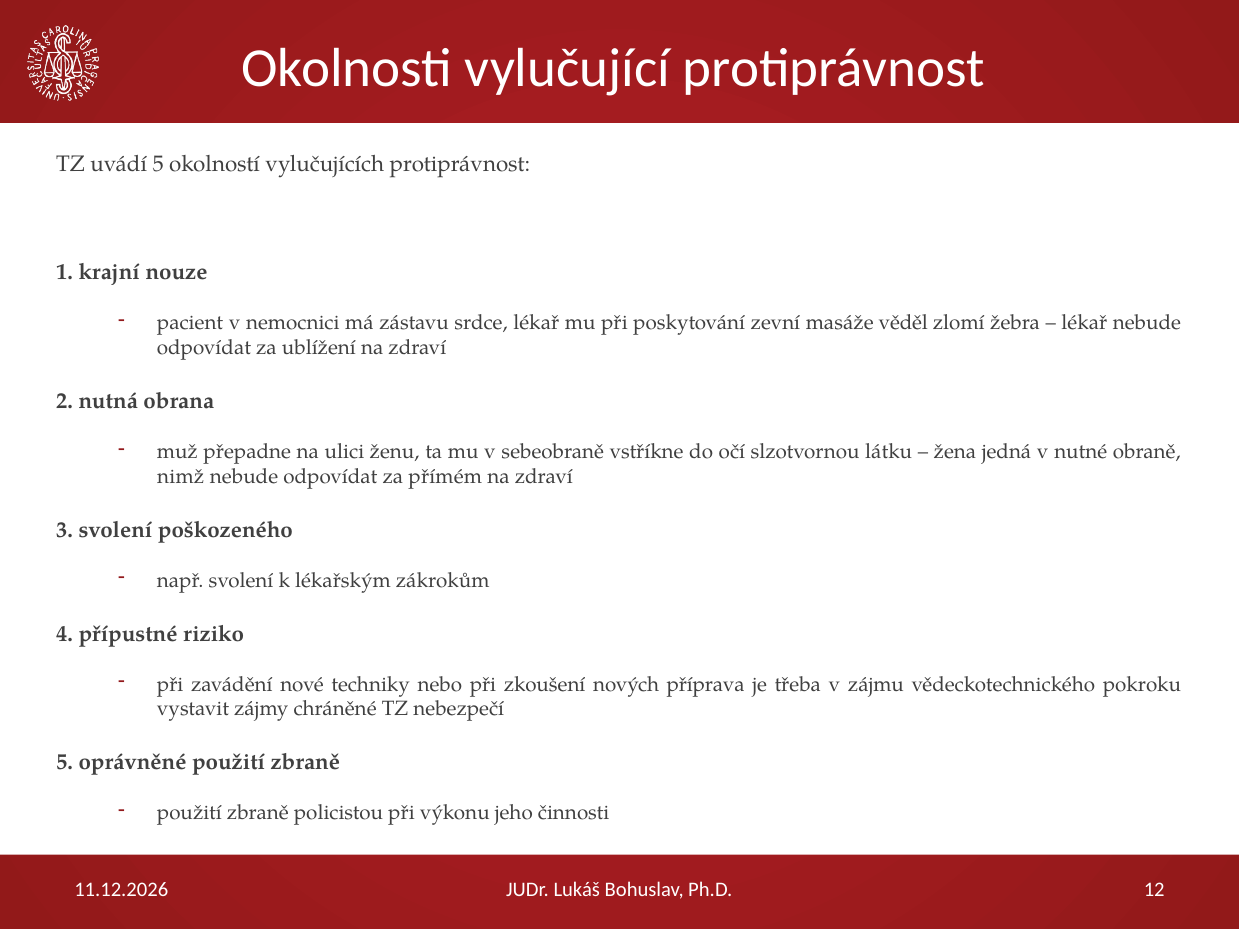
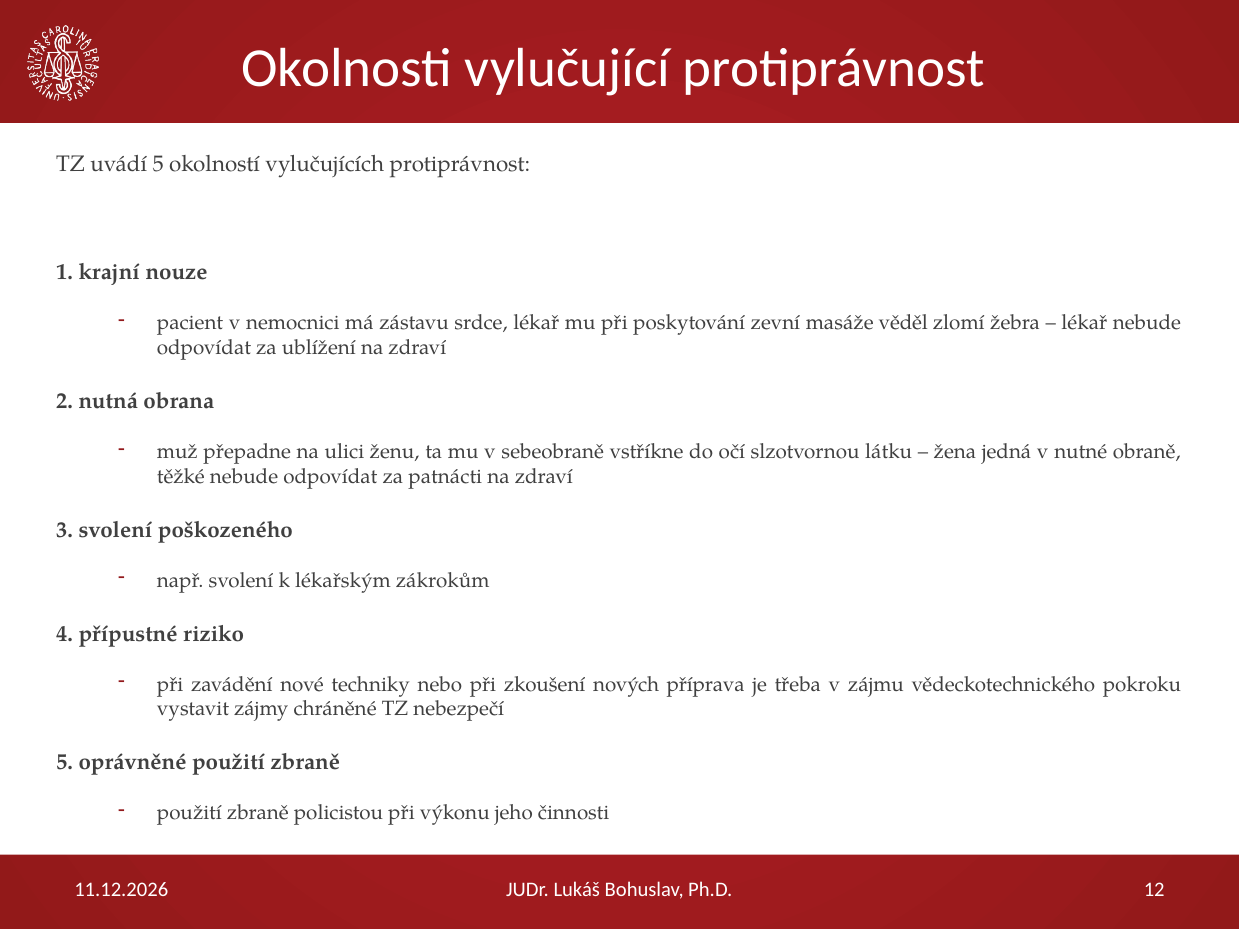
nimž: nimž -> těžké
přímém: přímém -> patnácti
